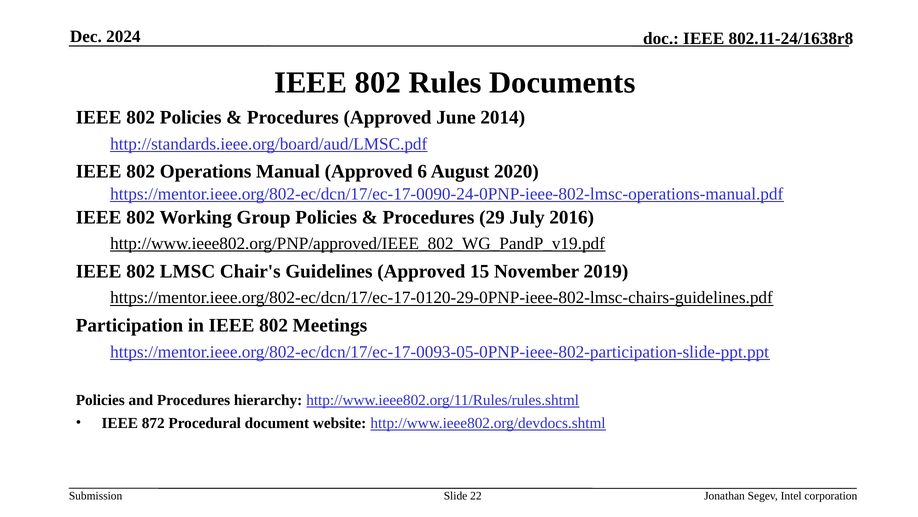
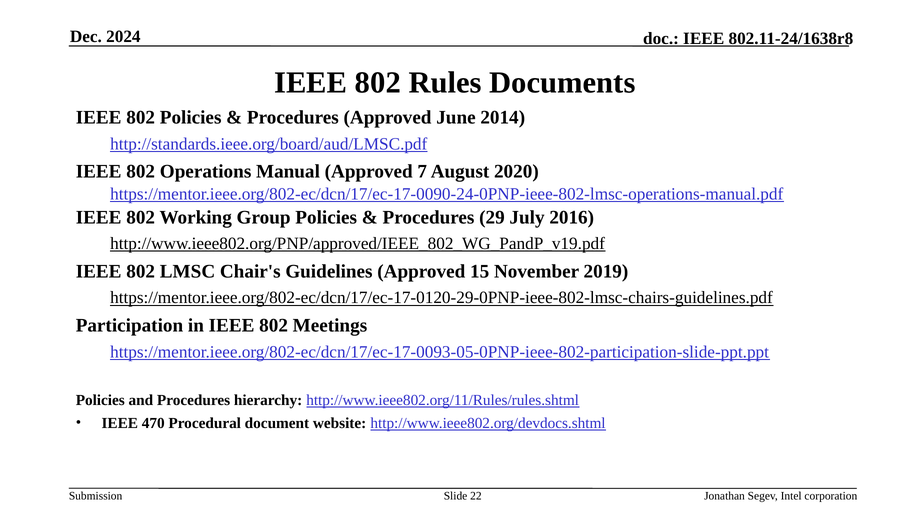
6: 6 -> 7
872: 872 -> 470
